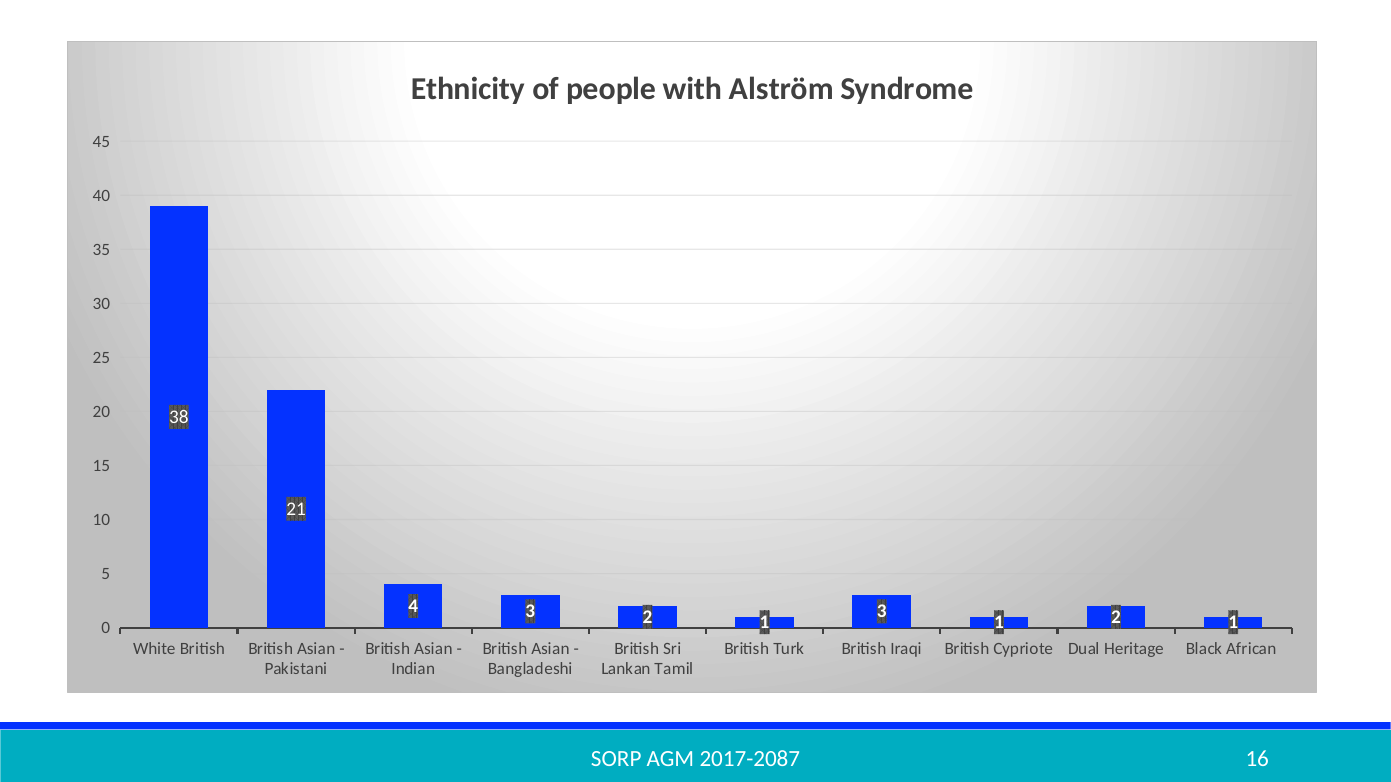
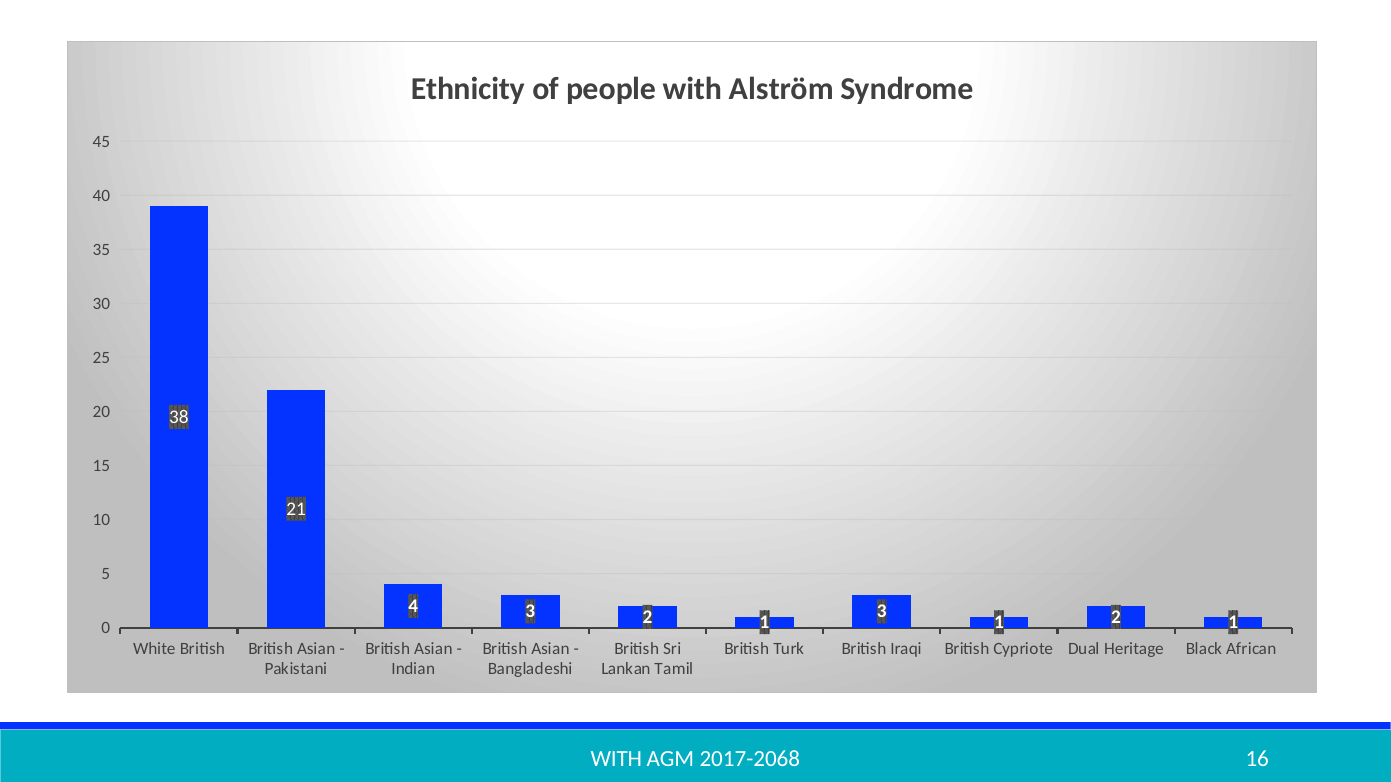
SORP at (616, 759): SORP -> WITH
2017-2087: 2017-2087 -> 2017-2068
